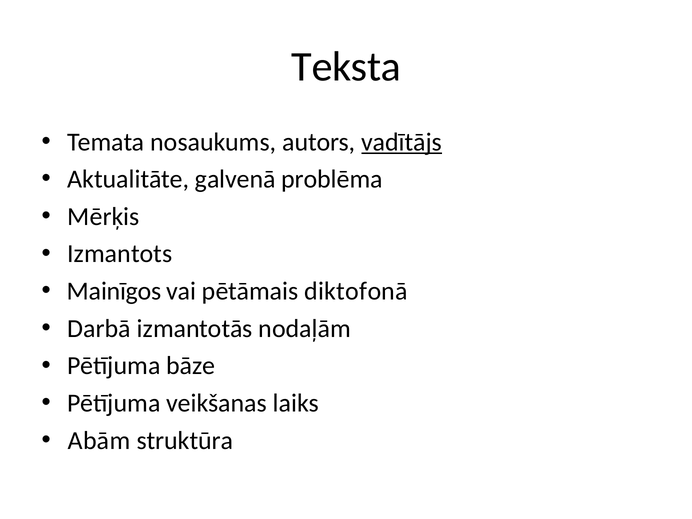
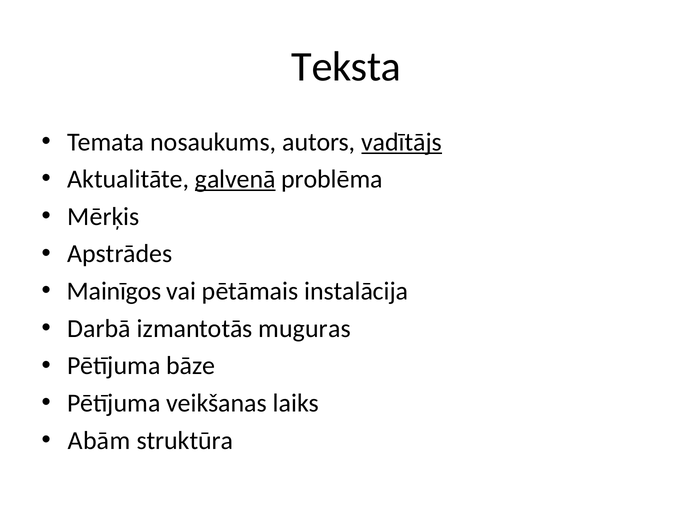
galvenā underline: none -> present
Izmantots: Izmantots -> Apstrādes
diktofonā: diktofonā -> instalācija
nodaļām: nodaļām -> muguras
